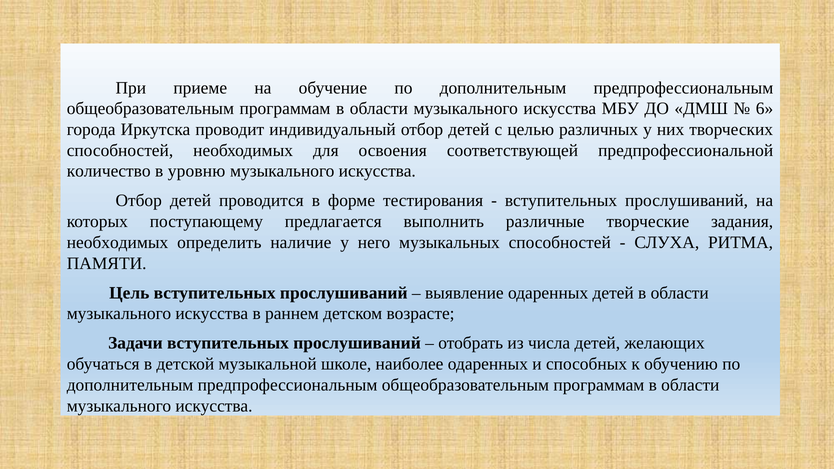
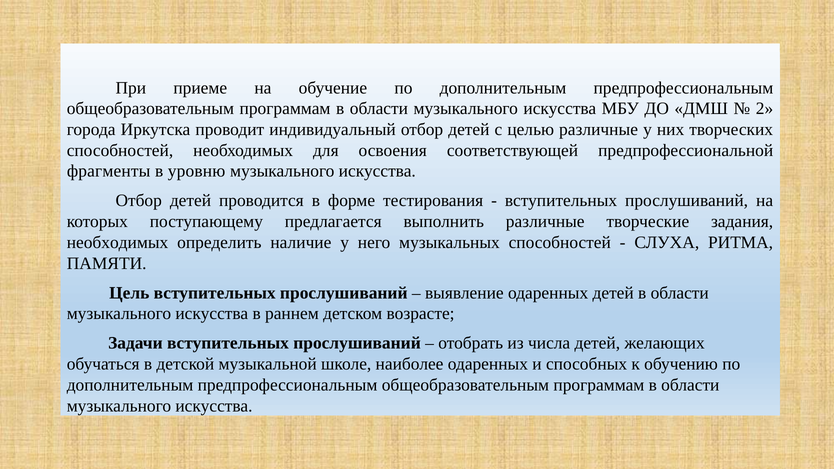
6: 6 -> 2
целью различных: различных -> различные
количество: количество -> фрагменты
